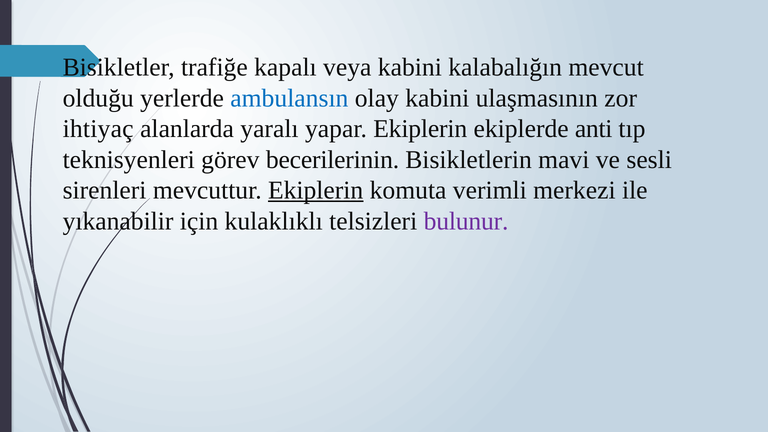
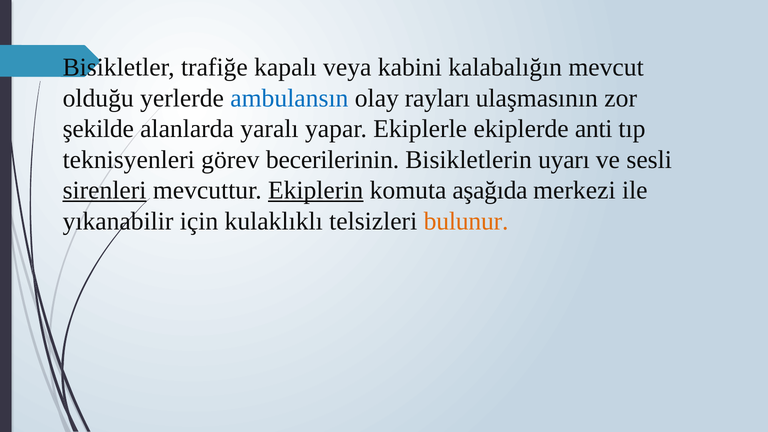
olay kabini: kabini -> rayları
ihtiyaç: ihtiyaç -> şekilde
yapar Ekiplerin: Ekiplerin -> Ekiplerle
mavi: mavi -> uyarı
sirenleri underline: none -> present
verimli: verimli -> aşağıda
bulunur colour: purple -> orange
